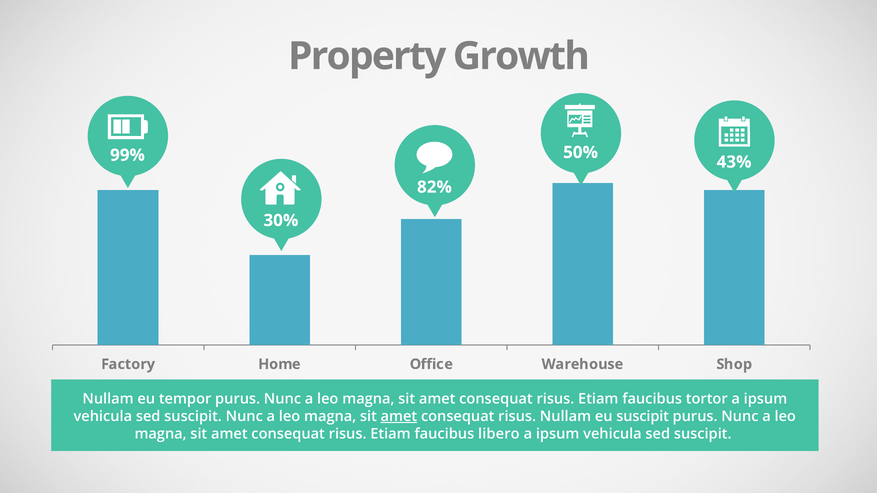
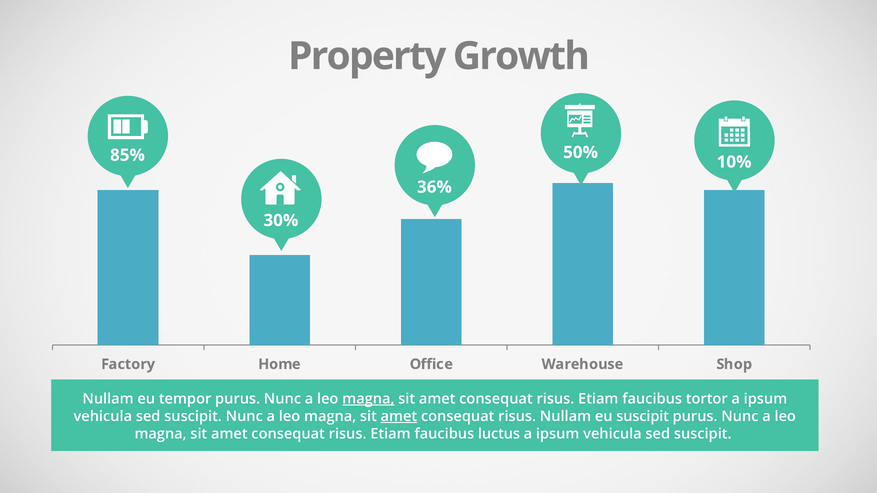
99%: 99% -> 85%
43%: 43% -> 10%
82%: 82% -> 36%
magna at (368, 399) underline: none -> present
libero: libero -> luctus
